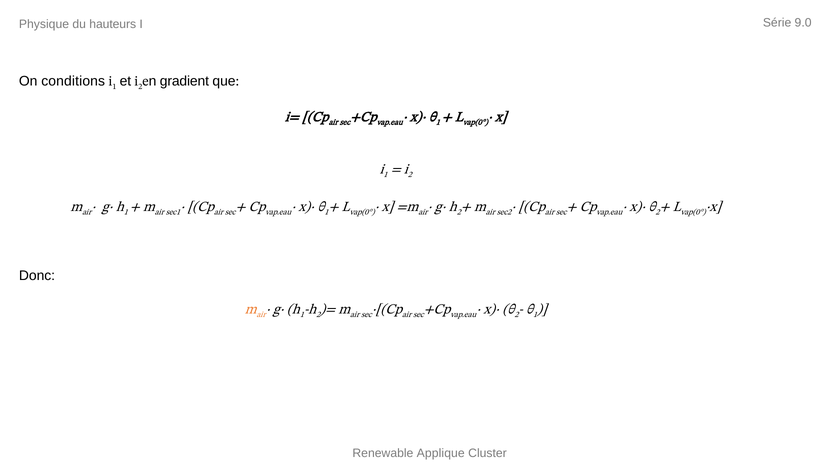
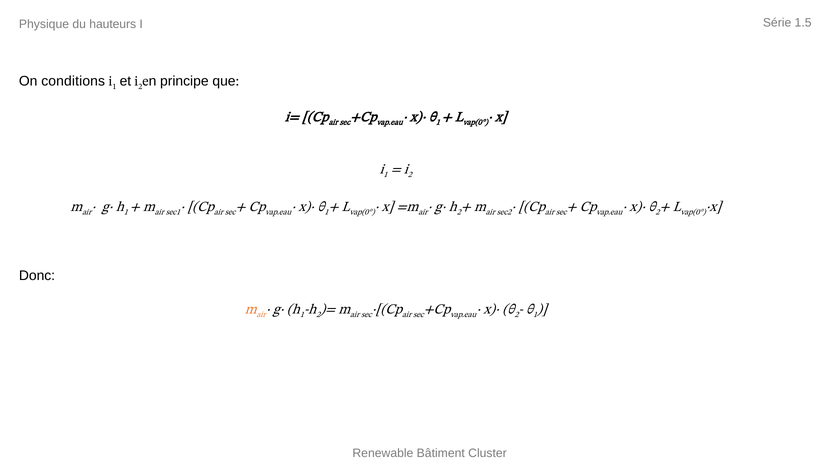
9.0: 9.0 -> 1.5
gradient: gradient -> principe
Applique: Applique -> Bâtiment
